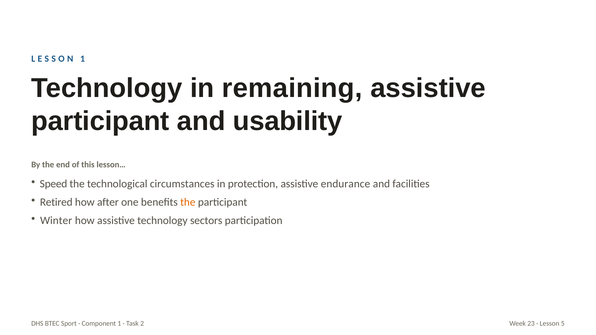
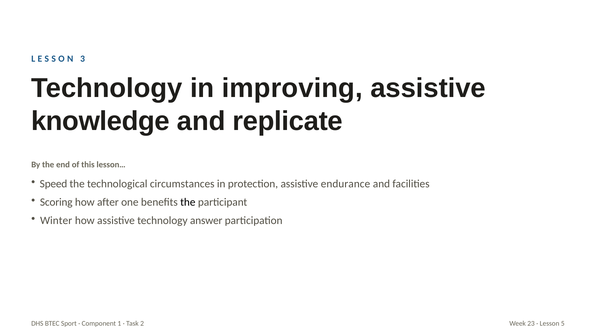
1 at (83, 59): 1 -> 3
remaining: remaining -> improving
participant at (100, 121): participant -> knowledge
usability: usability -> replicate
Retired: Retired -> Scoring
the at (188, 202) colour: orange -> black
sectors: sectors -> answer
